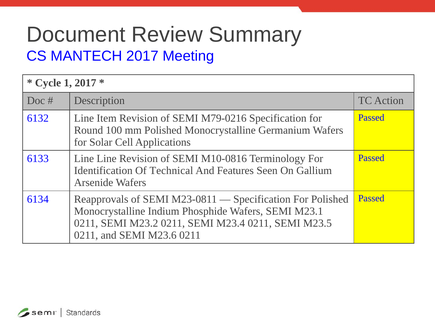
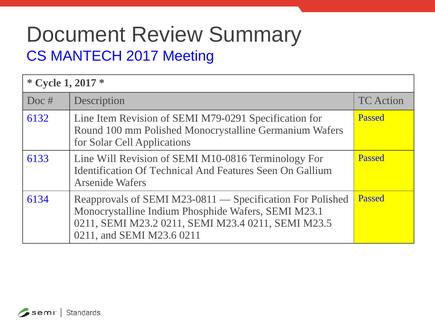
M79-0216: M79-0216 -> M79-0291
Line Line: Line -> Will
